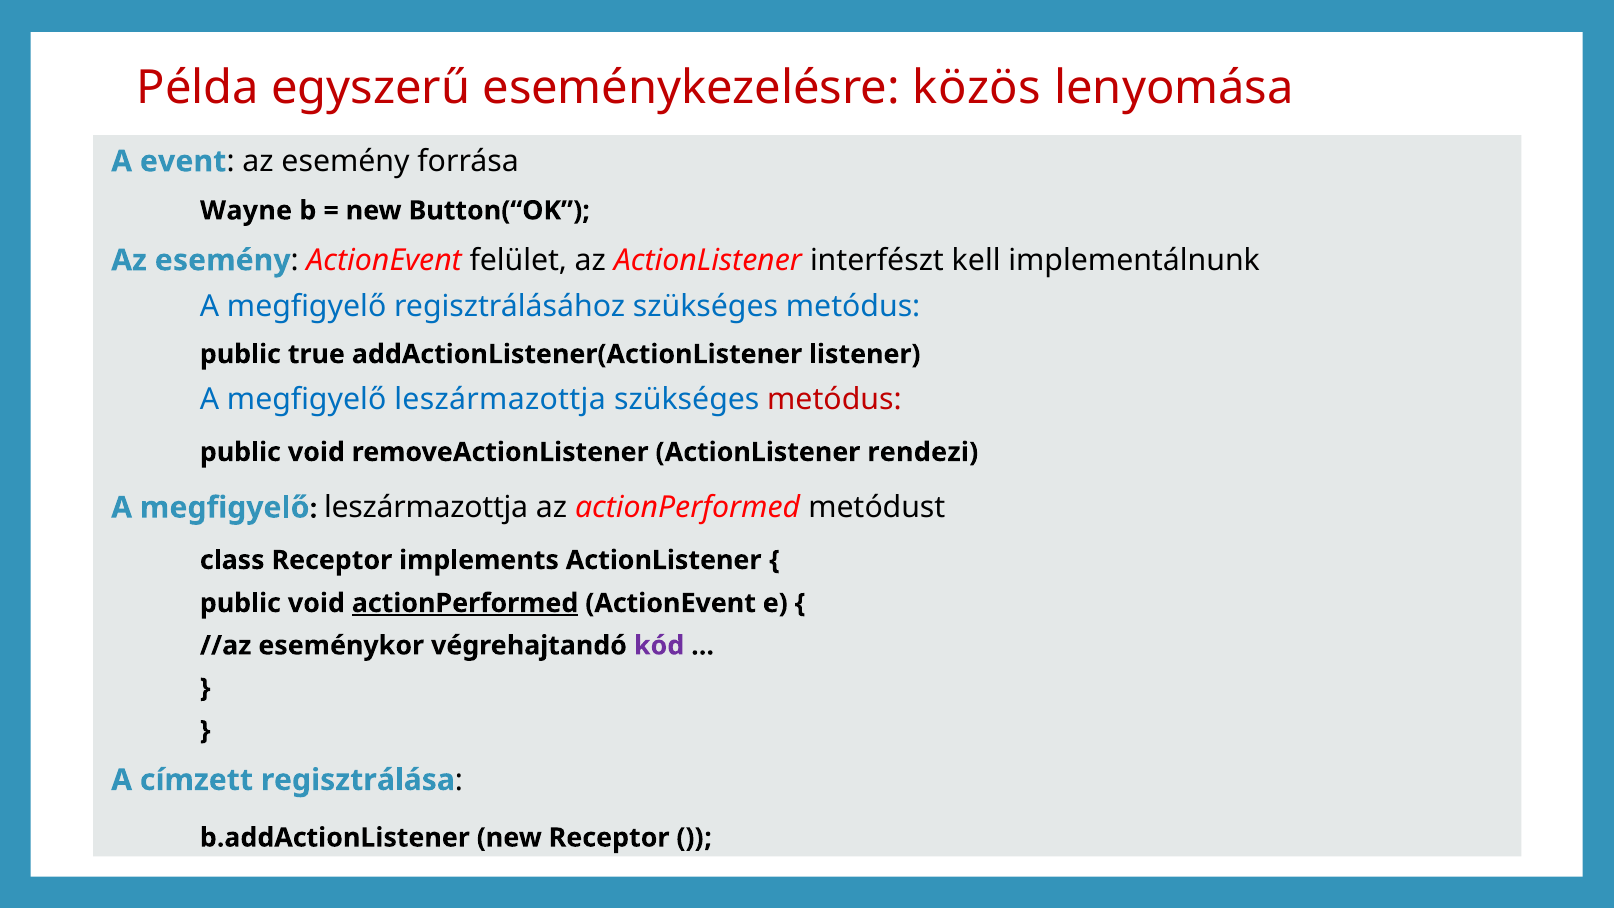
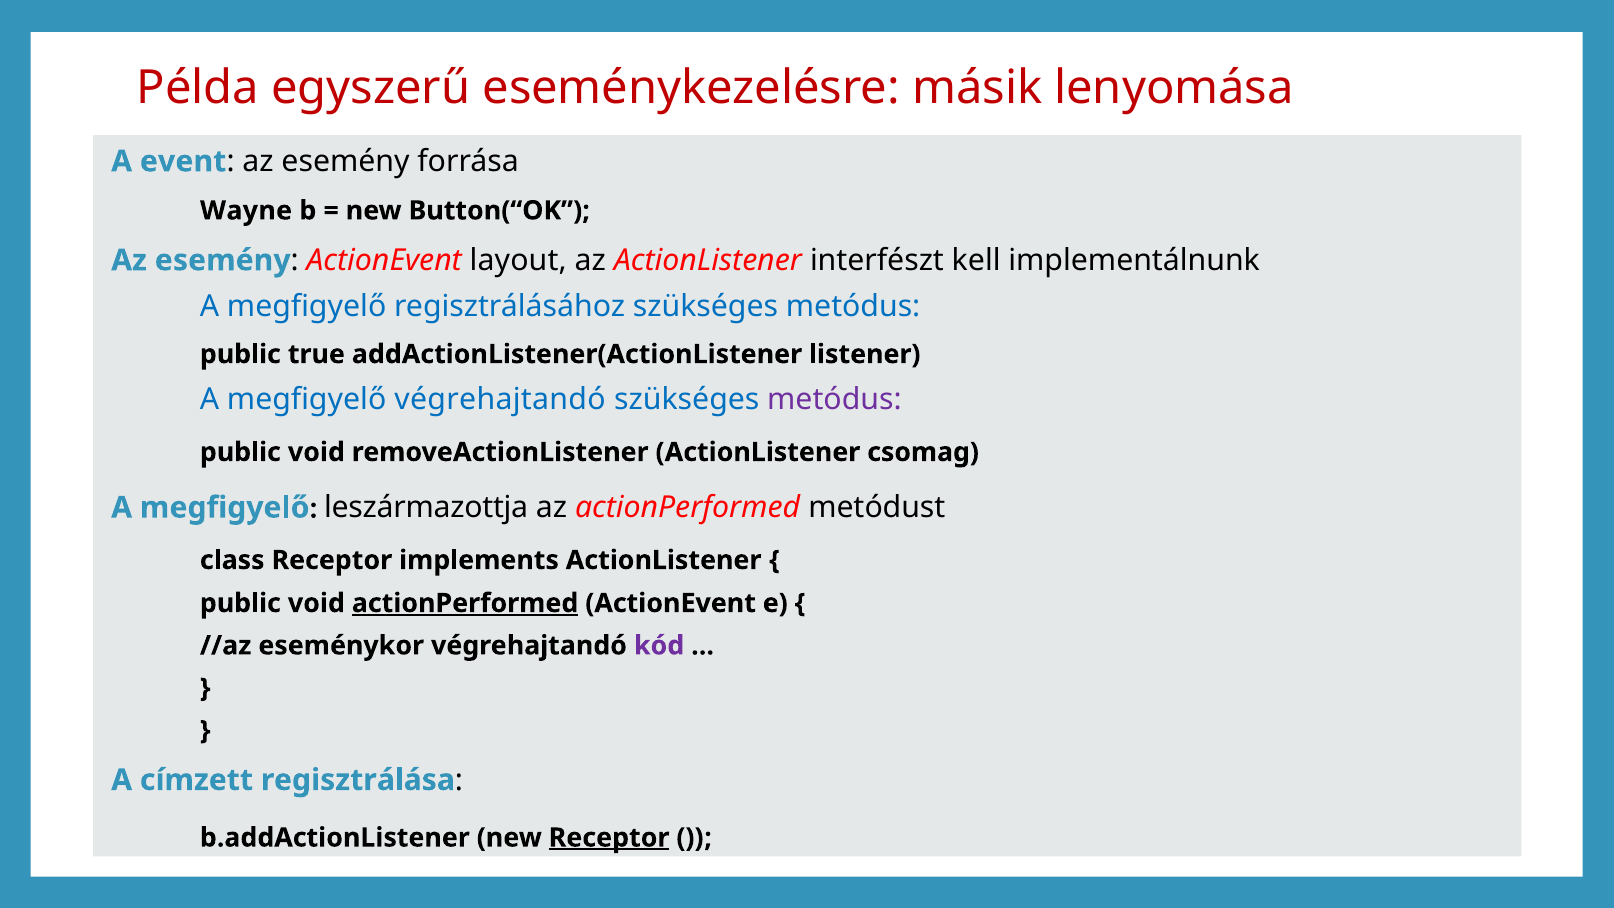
közös: közös -> másik
felület: felület -> layout
leszármazottja at (500, 400): leszármazottja -> végrehajtandó
metódus at (834, 400) colour: red -> purple
rendezi: rendezi -> csomag
Receptor at (609, 838) underline: none -> present
